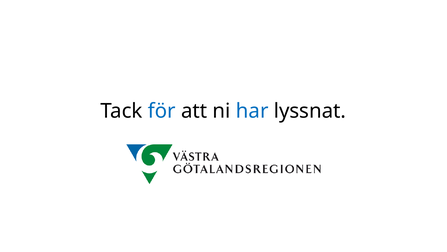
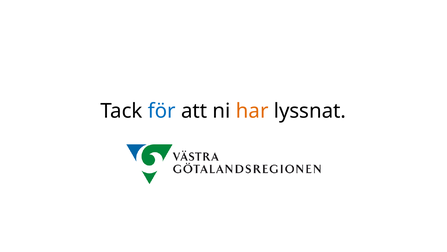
har colour: blue -> orange
